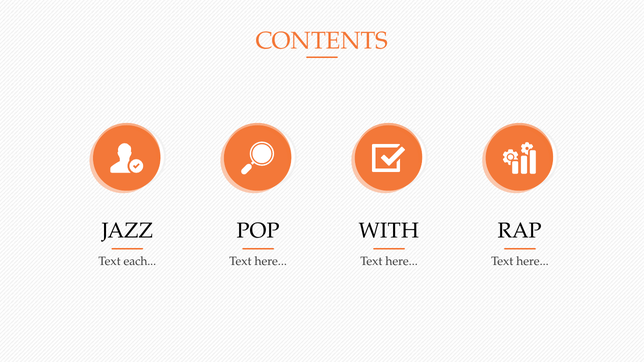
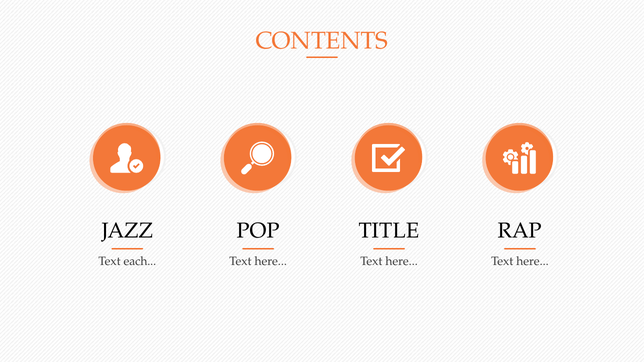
WITH: WITH -> TITLE
